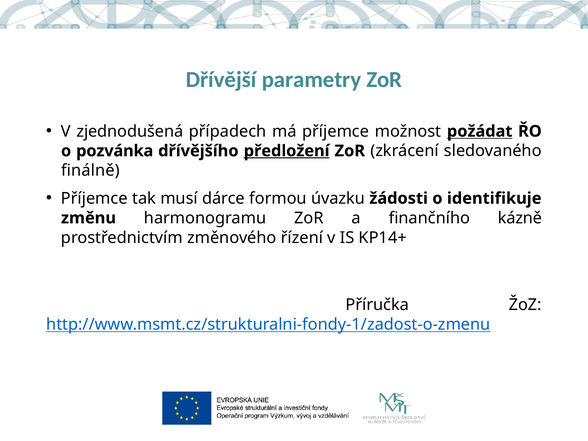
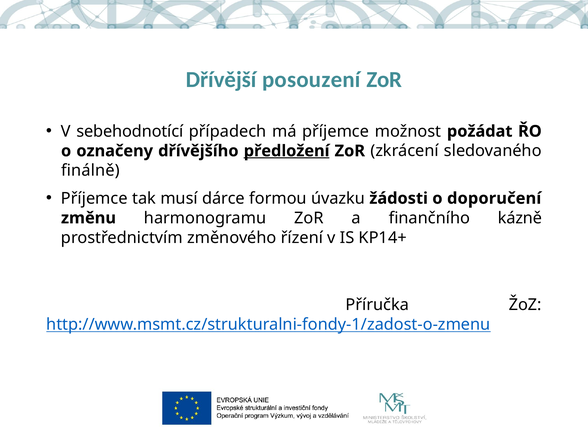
parametry: parametry -> posouzení
zjednodušená: zjednodušená -> sebehodnotící
požádat underline: present -> none
pozvánka: pozvánka -> označeny
identifikuje: identifikuje -> doporučení
